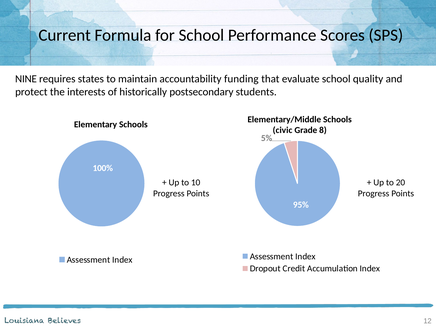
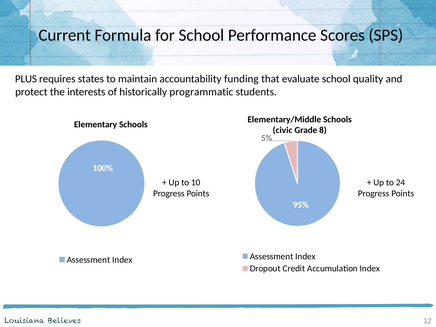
NINE: NINE -> PLUS
postsecondary: postsecondary -> programmatic
20: 20 -> 24
